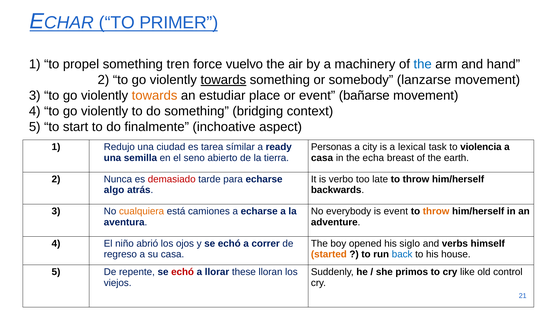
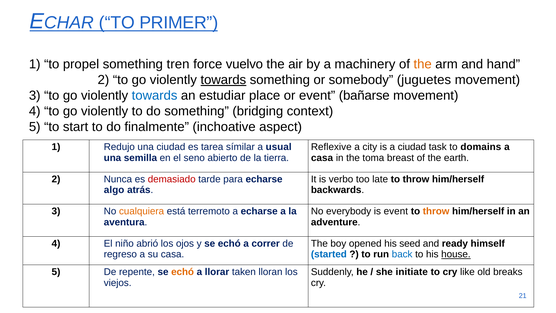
the at (423, 64) colour: blue -> orange
lanzarse: lanzarse -> juguetes
towards at (155, 95) colour: orange -> blue
ready: ready -> usual
Personas: Personas -> Reflexive
a lexical: lexical -> ciudad
violencia: violencia -> domains
echa: echa -> toma
camiones: camiones -> terremoto
siglo: siglo -> seed
verbs: verbs -> ready
started colour: orange -> blue
house underline: none -> present
echó at (183, 272) colour: red -> orange
these: these -> taken
primos: primos -> initiate
control: control -> breaks
